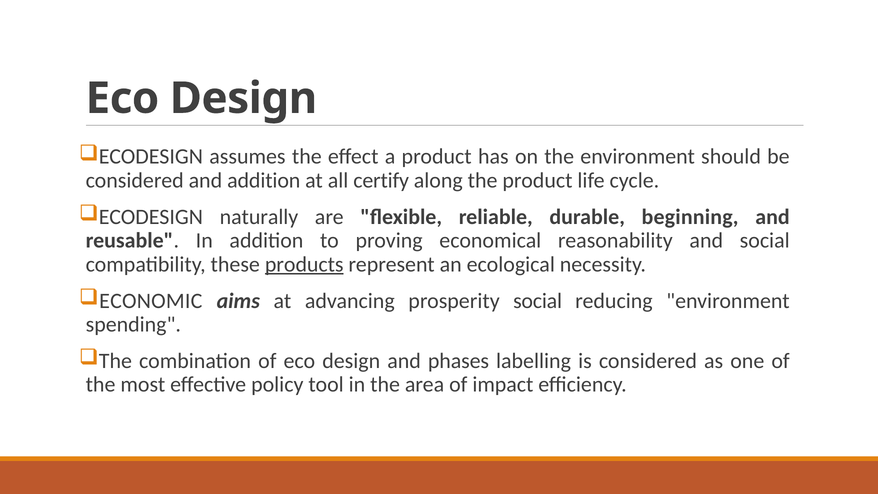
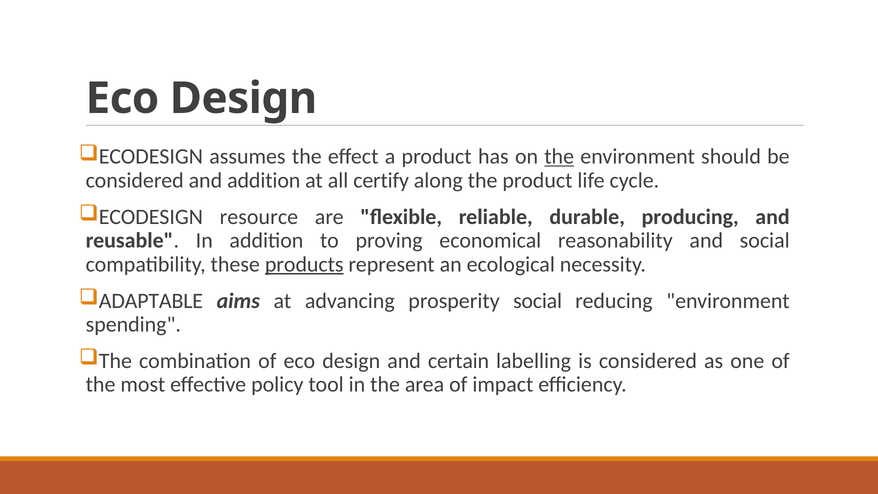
the at (559, 157) underline: none -> present
naturally: naturally -> resource
beginning: beginning -> producing
ECONOMIC: ECONOMIC -> ADAPTABLE
phases: phases -> certain
